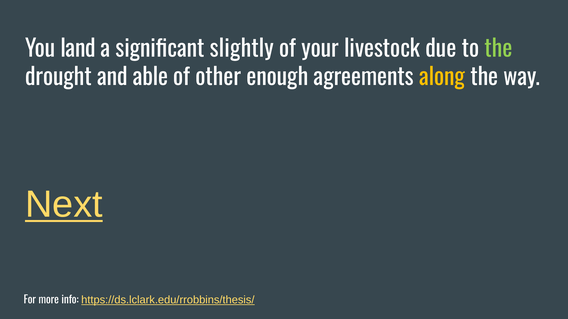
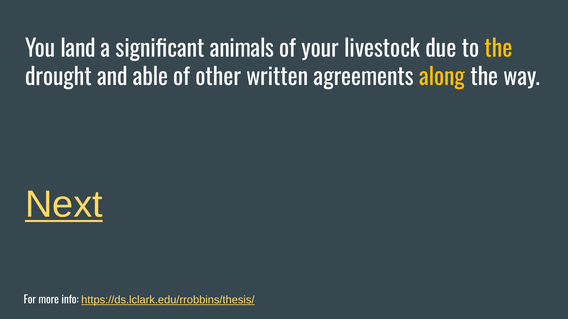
slightly: slightly -> animals
the at (498, 49) colour: light green -> yellow
enough: enough -> written
